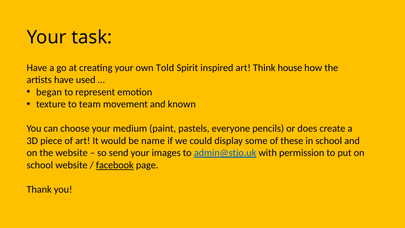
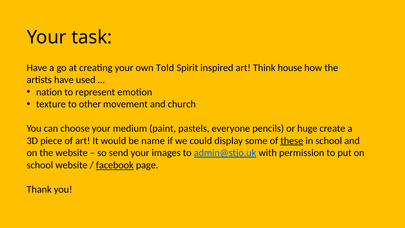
began: began -> nation
team: team -> other
known: known -> church
does: does -> huge
these underline: none -> present
